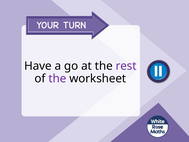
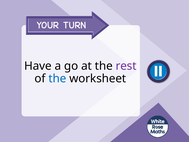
the at (57, 78) colour: purple -> blue
